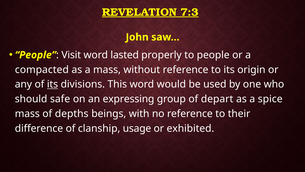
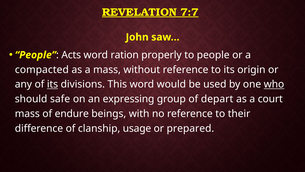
7:3: 7:3 -> 7:7
Visit: Visit -> Acts
lasted: lasted -> ration
who underline: none -> present
spice: spice -> court
depths: depths -> endure
exhibited: exhibited -> prepared
